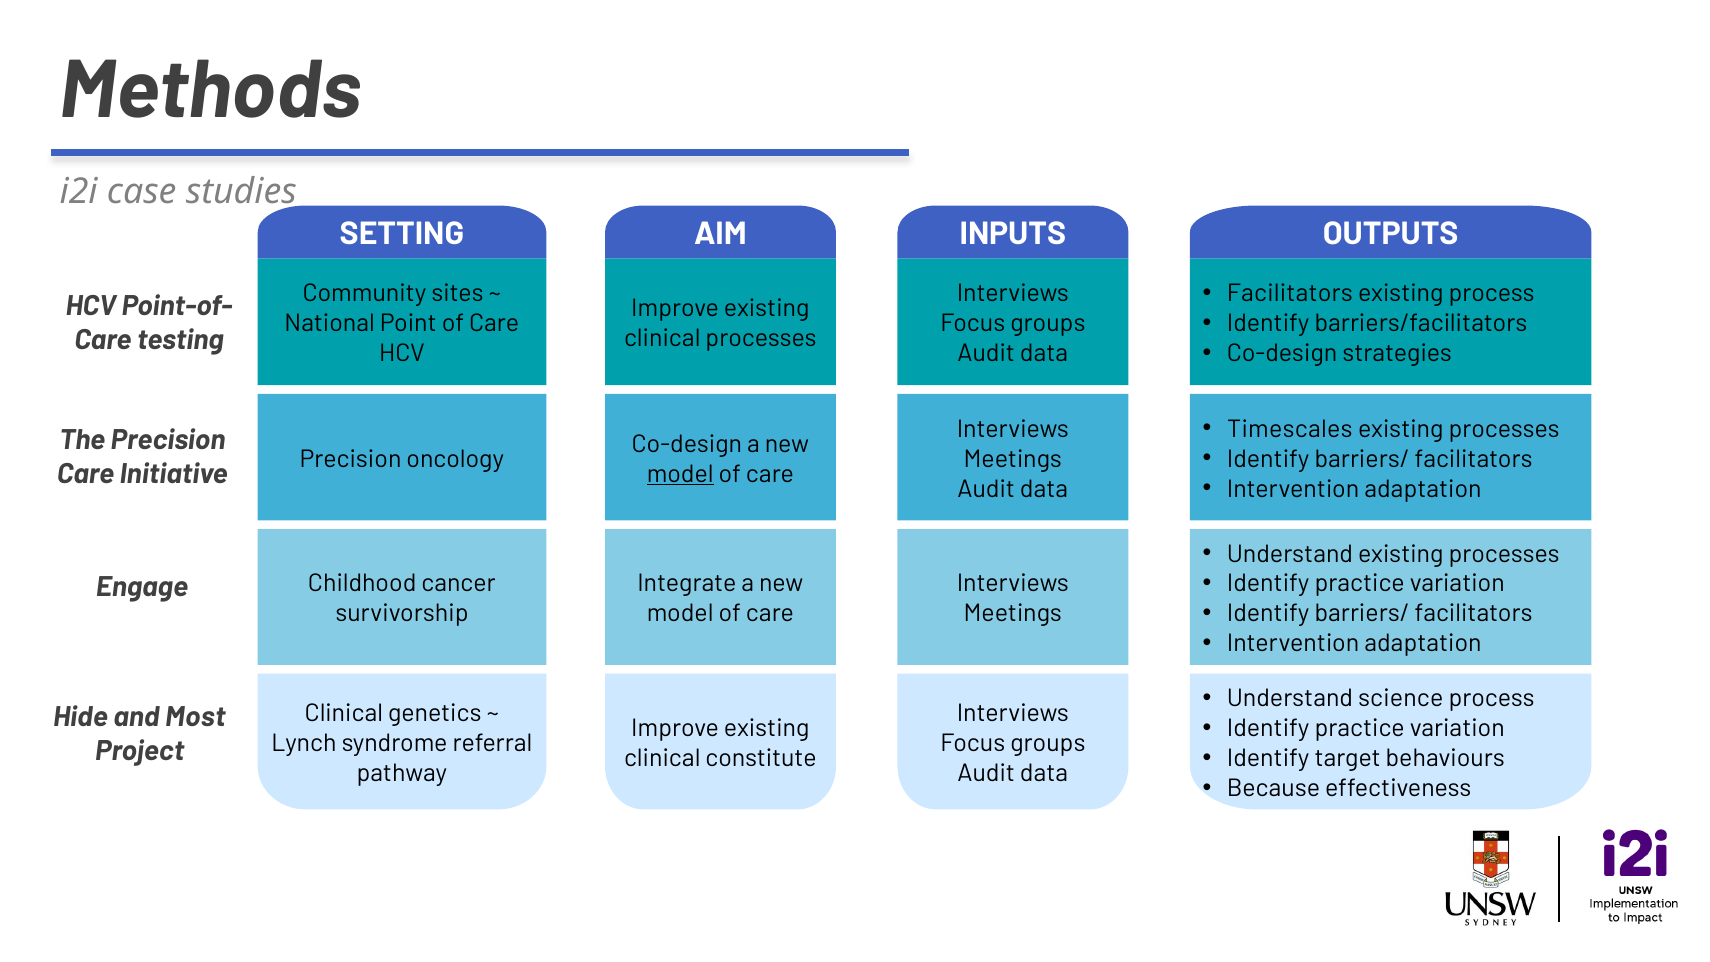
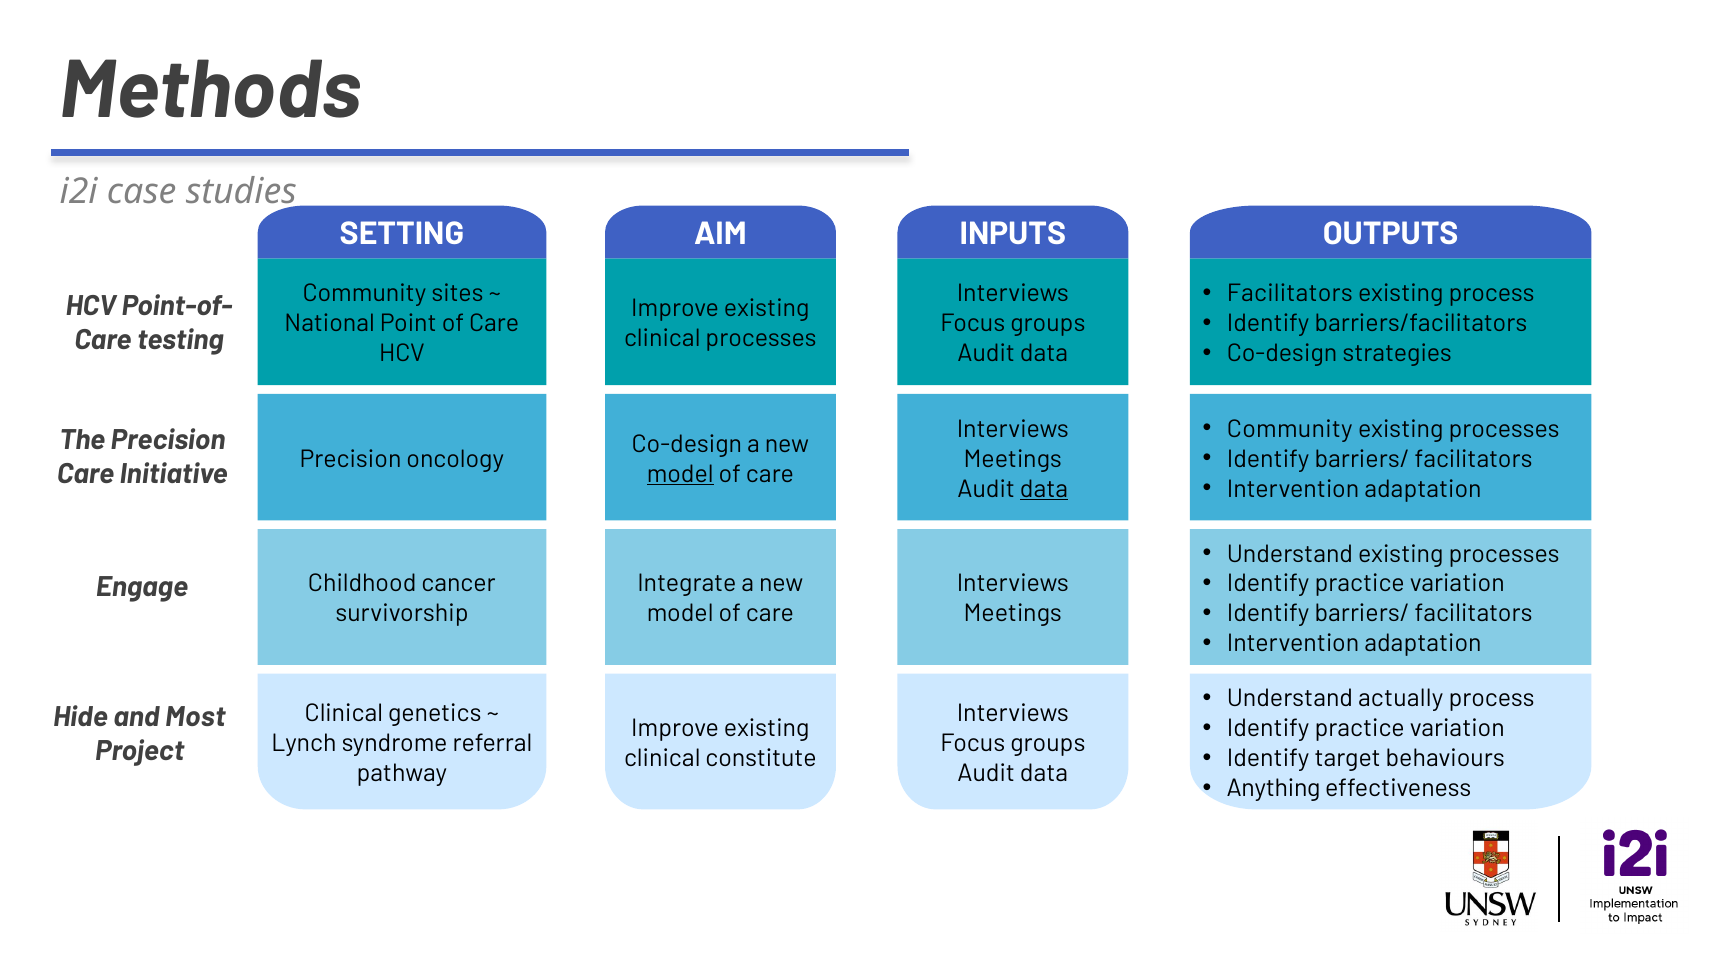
Timescales at (1290, 429): Timescales -> Community
data at (1044, 489) underline: none -> present
science: science -> actually
Because: Because -> Anything
